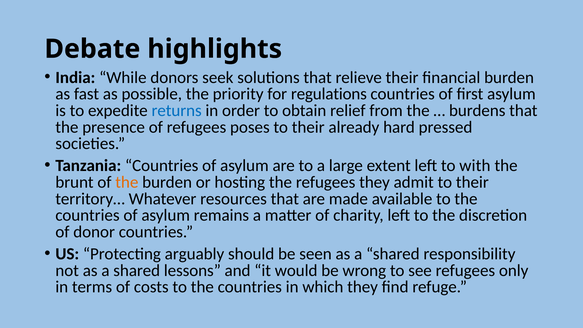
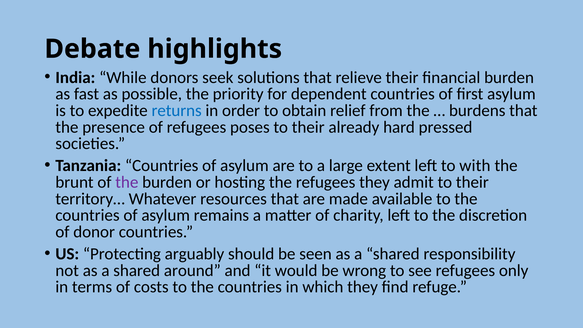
regulations: regulations -> dependent
the at (127, 182) colour: orange -> purple
lessons: lessons -> around
